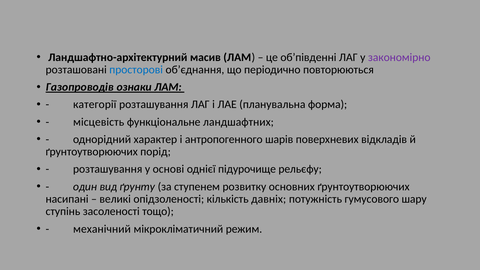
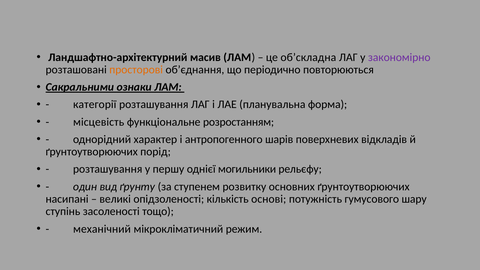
об’південні: об’південні -> об’складна
просторові colour: blue -> orange
Газопроводів: Газопроводів -> Сакральними
ландшафтних: ландшафтних -> розростанням
основі: основі -> першу
підурочище: підурочище -> могильники
давніх: давніх -> основі
